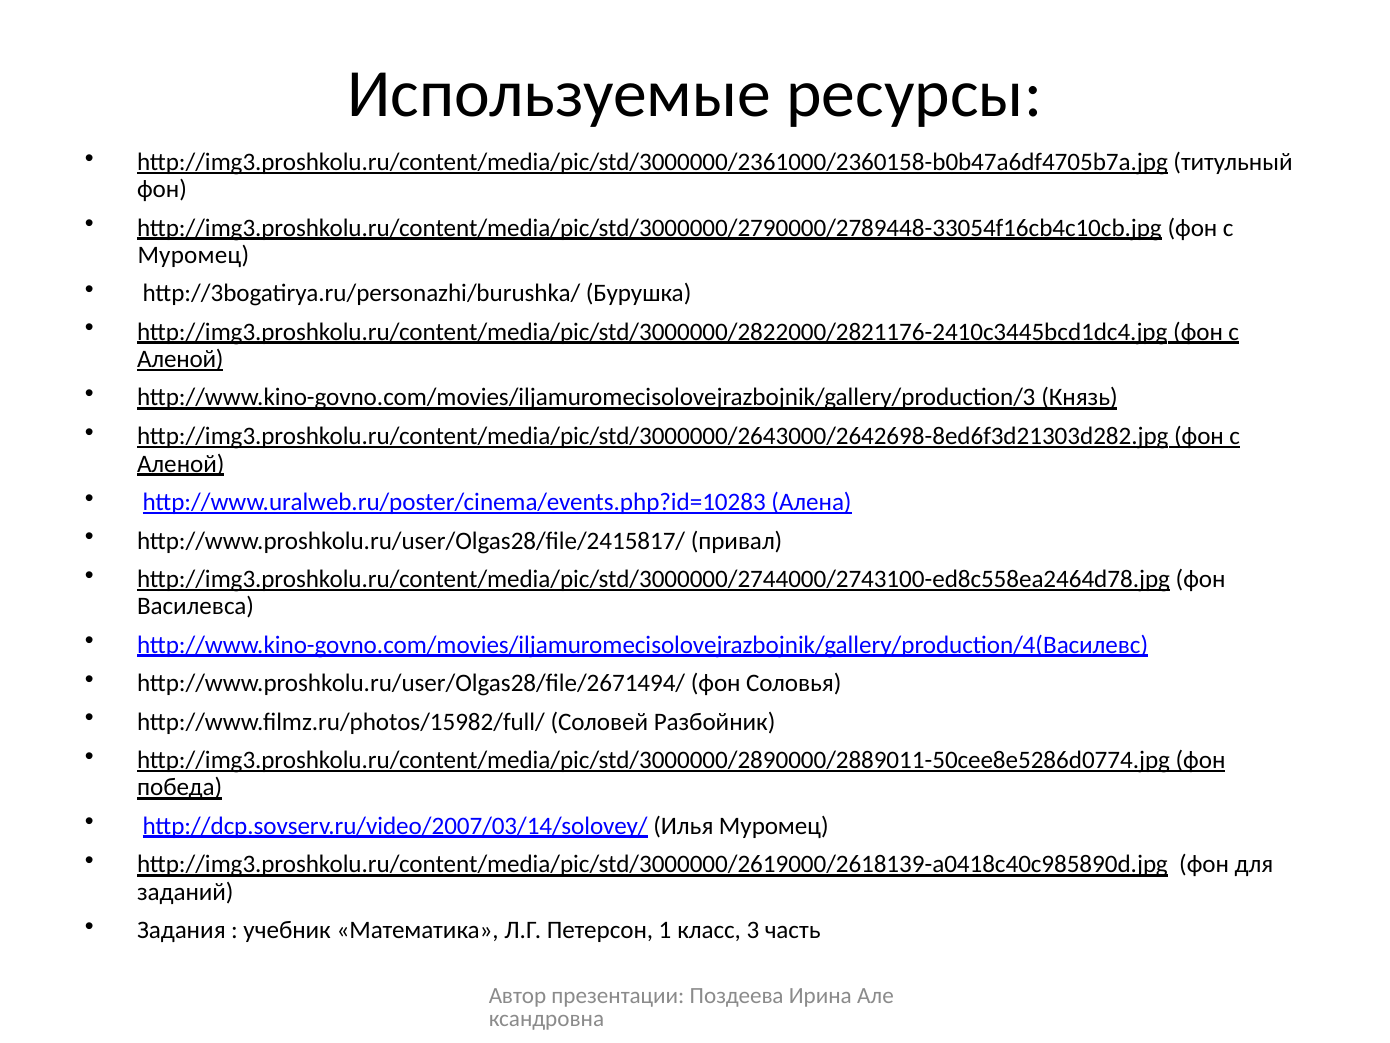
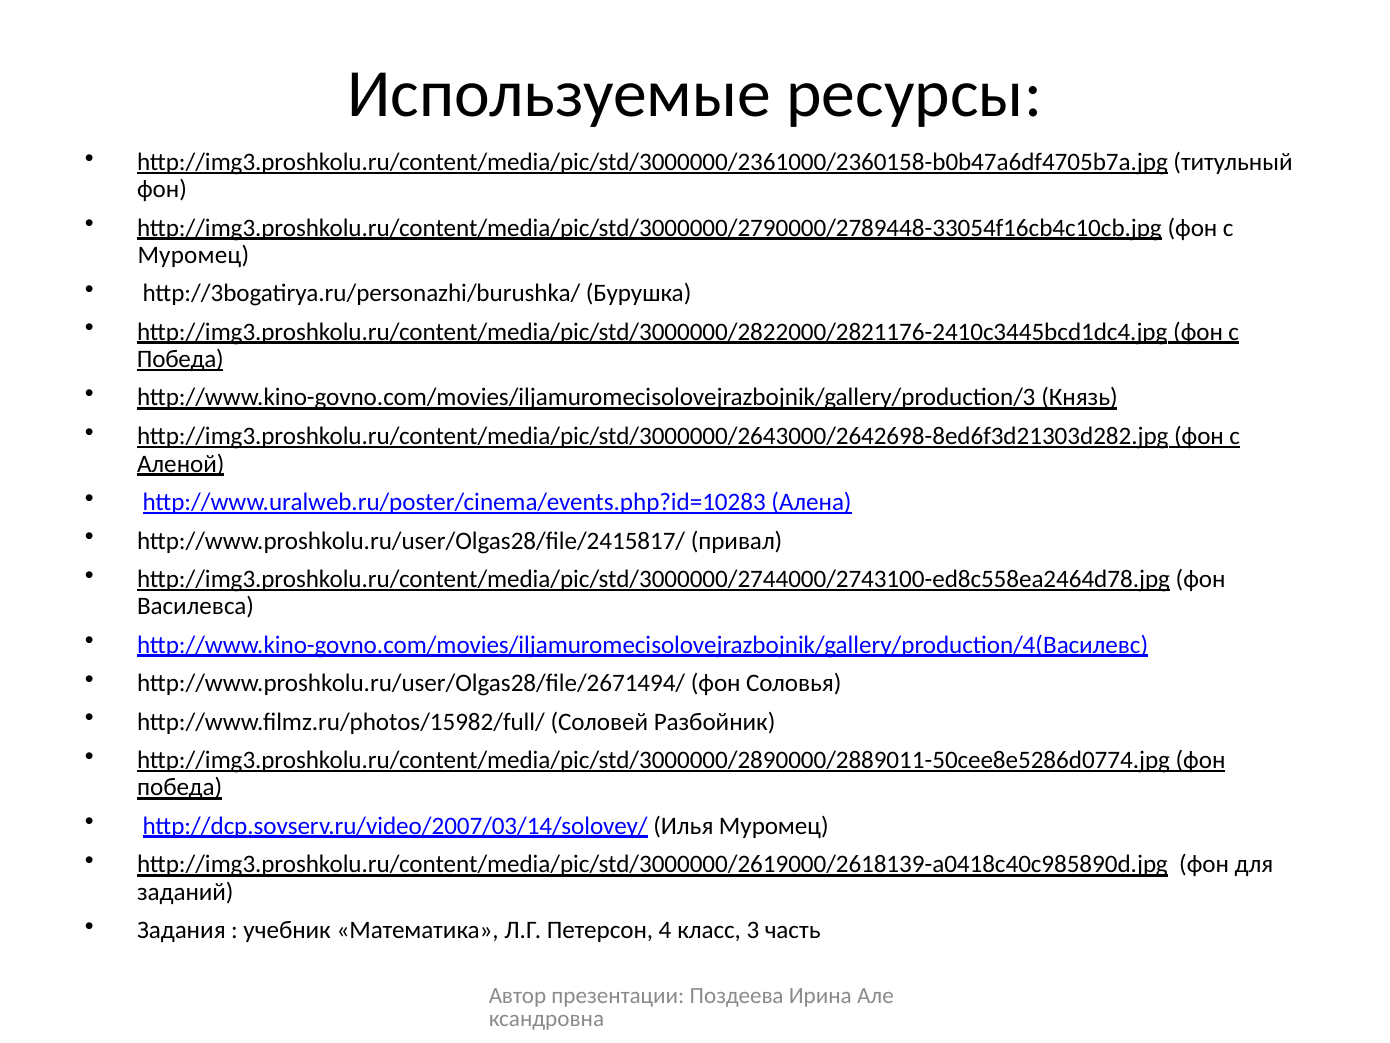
Аленой at (180, 359): Аленой -> Победа
1: 1 -> 4
